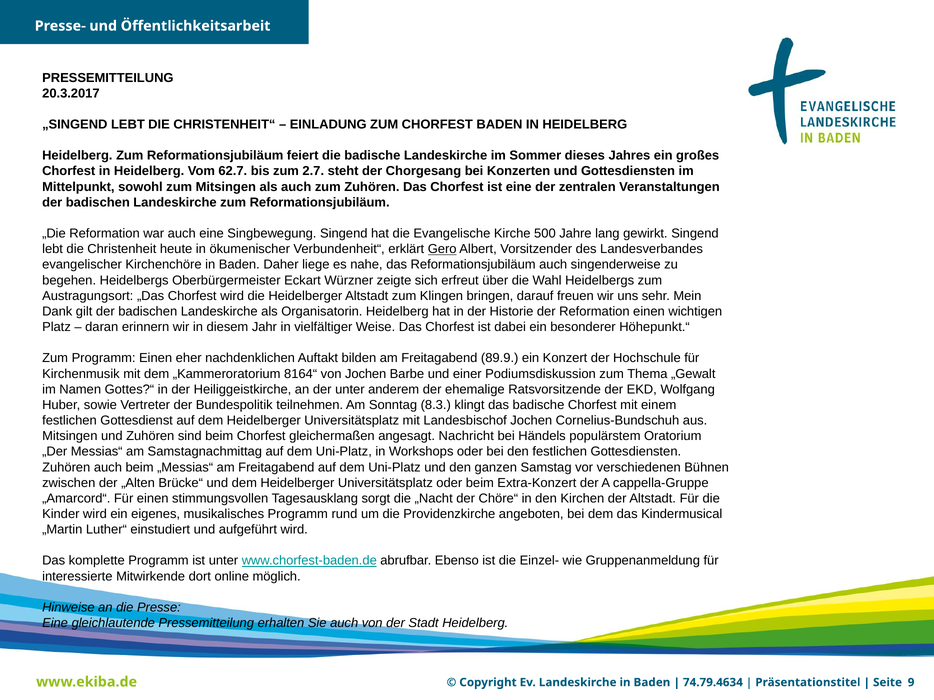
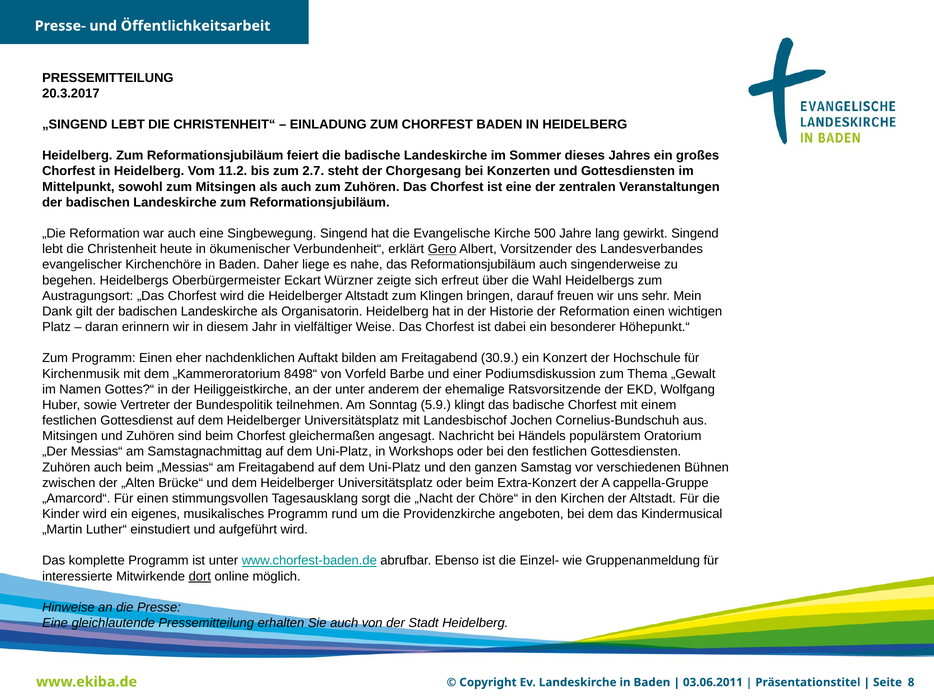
62.7: 62.7 -> 11.2
89.9: 89.9 -> 30.9
8164“: 8164“ -> 8498“
von Jochen: Jochen -> Vorfeld
8.3: 8.3 -> 5.9
dort underline: none -> present
74.79.4634: 74.79.4634 -> 03.06.2011
9: 9 -> 8
